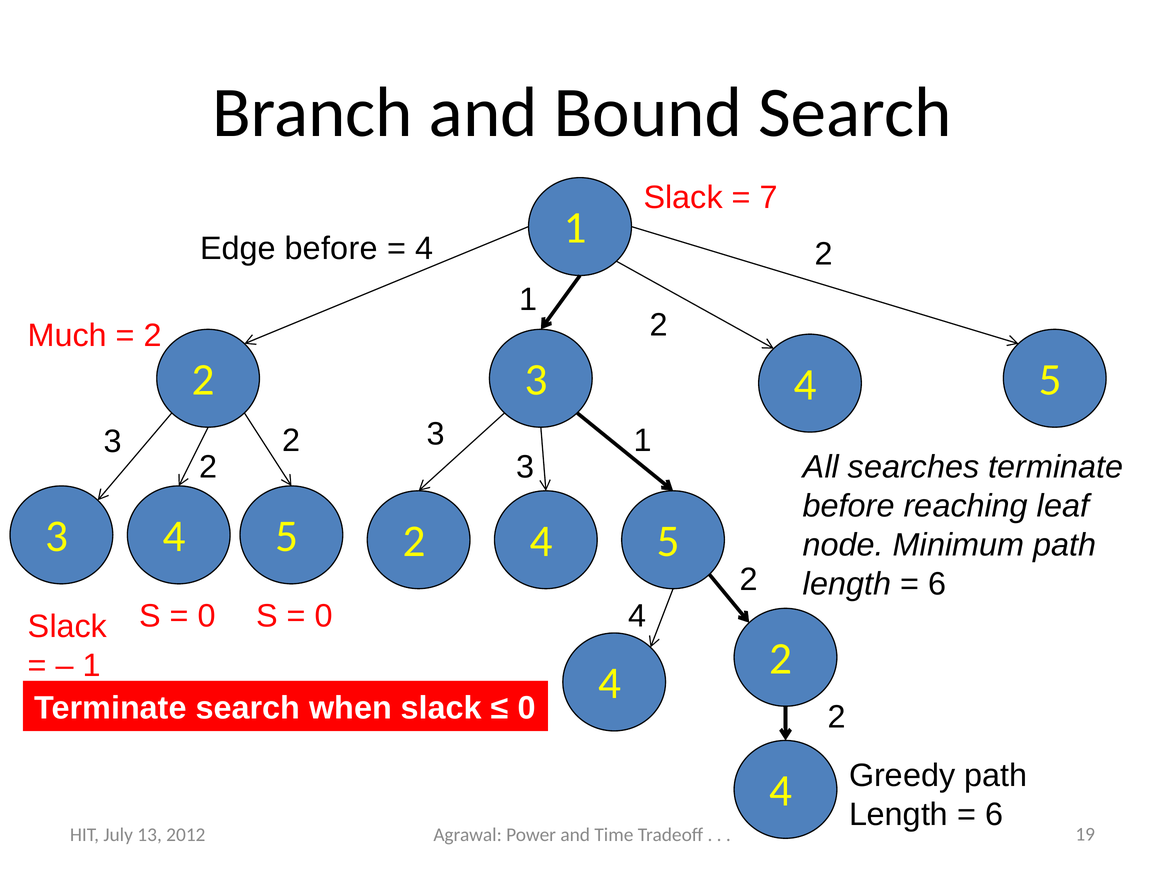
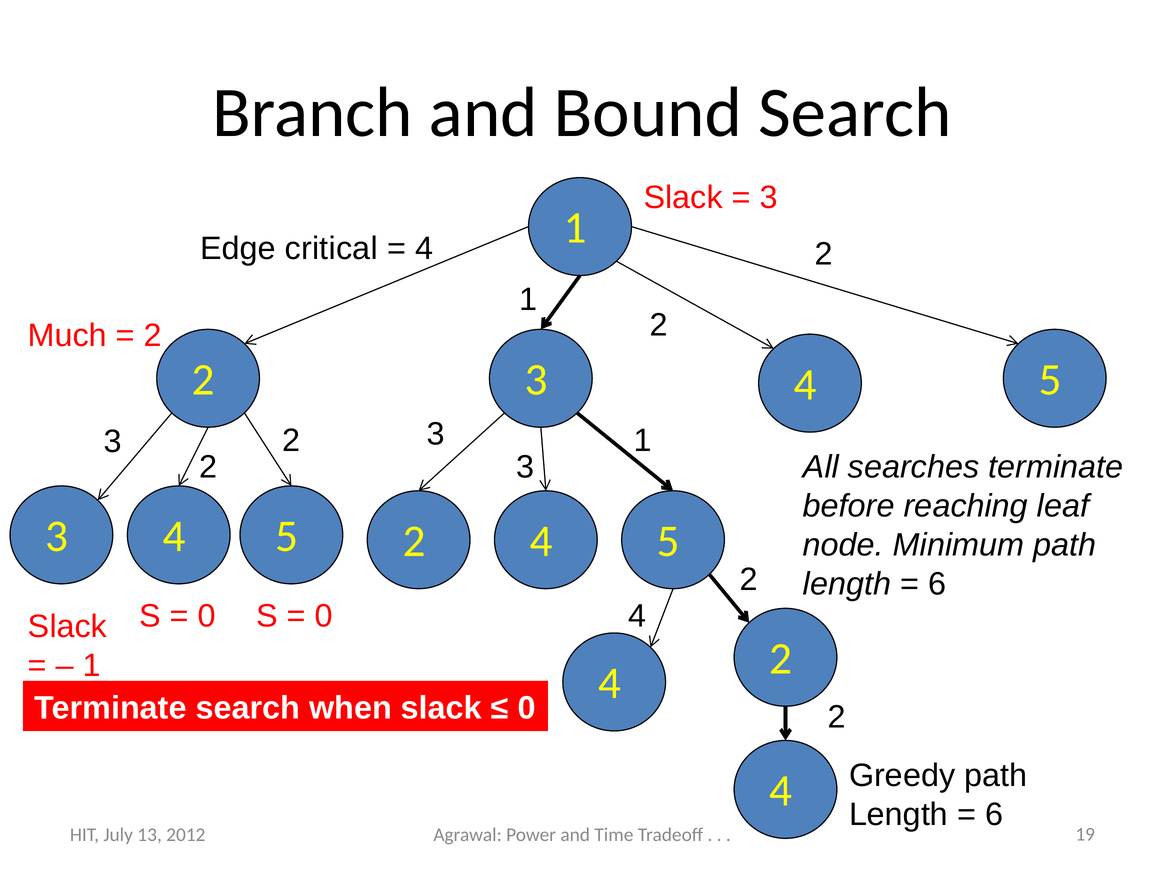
7 at (769, 198): 7 -> 3
Edge before: before -> critical
